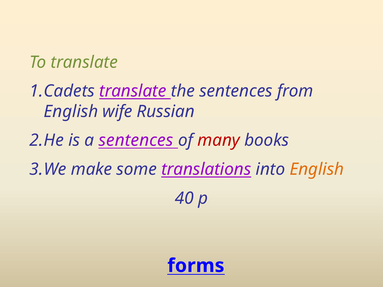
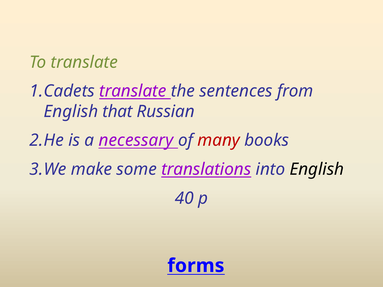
wife: wife -> that
a sentences: sentences -> necessary
English at (317, 169) colour: orange -> black
